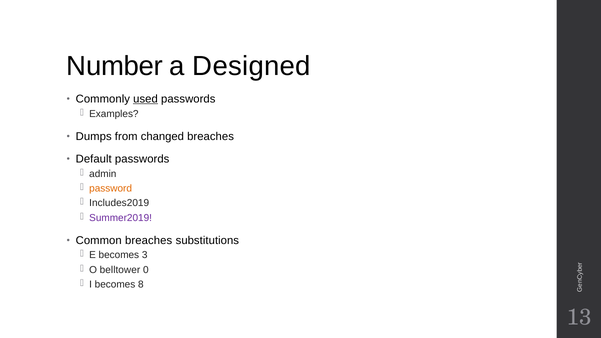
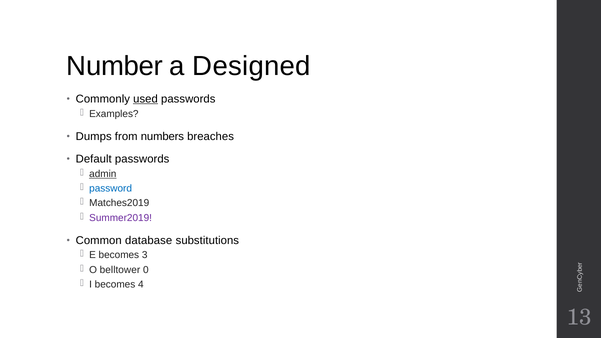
changed: changed -> numbers
admin underline: none -> present
password colour: orange -> blue
Includes2019: Includes2019 -> Matches2019
Common breaches: breaches -> database
8: 8 -> 4
